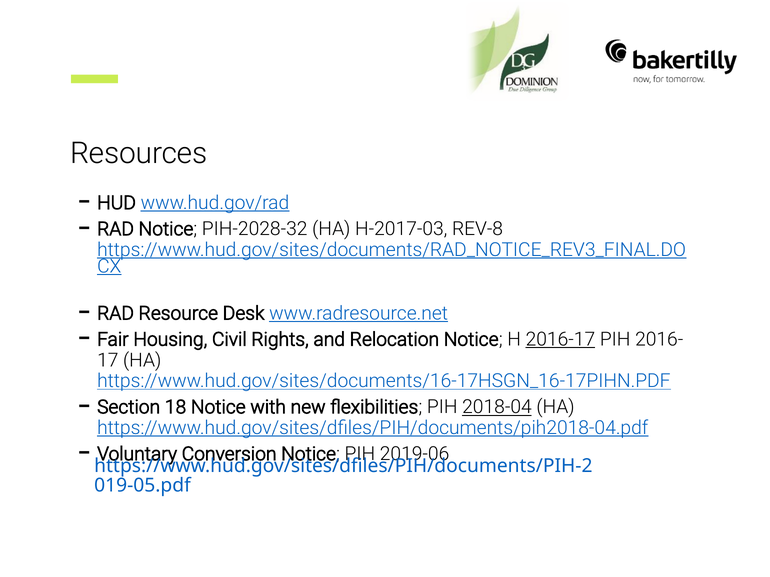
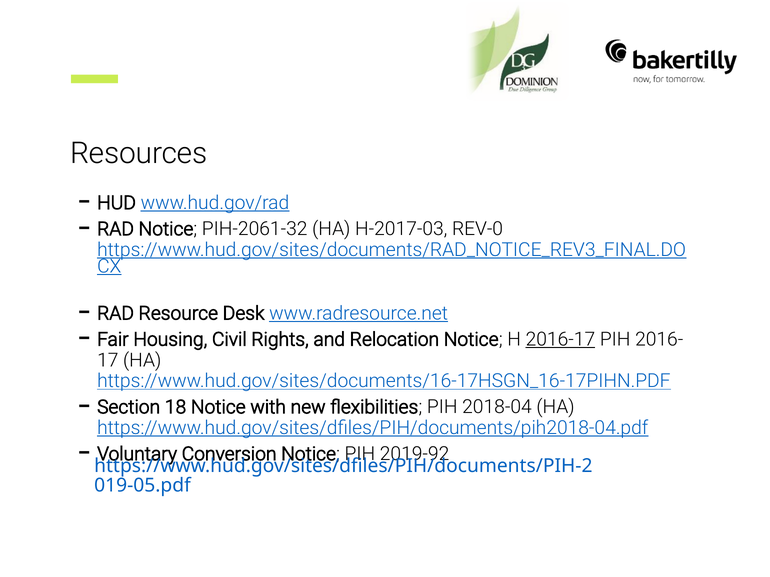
PIH-2028-32: PIH-2028-32 -> PIH-2061-32
REV-8: REV-8 -> REV-0
2018-04 underline: present -> none
2019-06: 2019-06 -> 2019-92
